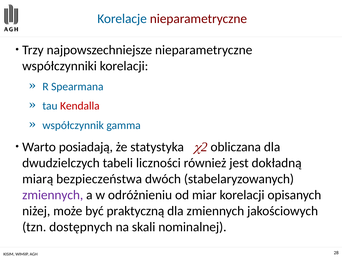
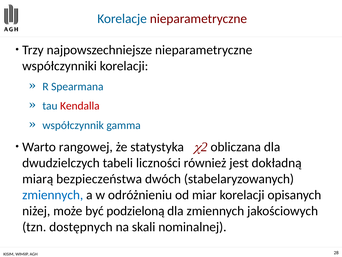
posiadają: posiadają -> rangowej
zmiennych at (53, 195) colour: purple -> blue
praktyczną: praktyczną -> podzieloną
